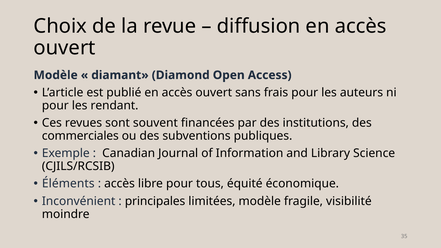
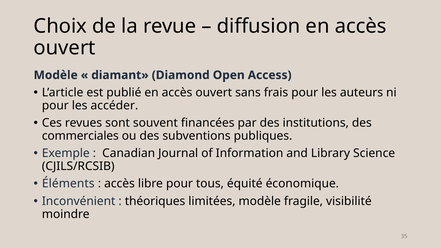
rendant: rendant -> accéder
principales: principales -> théoriques
